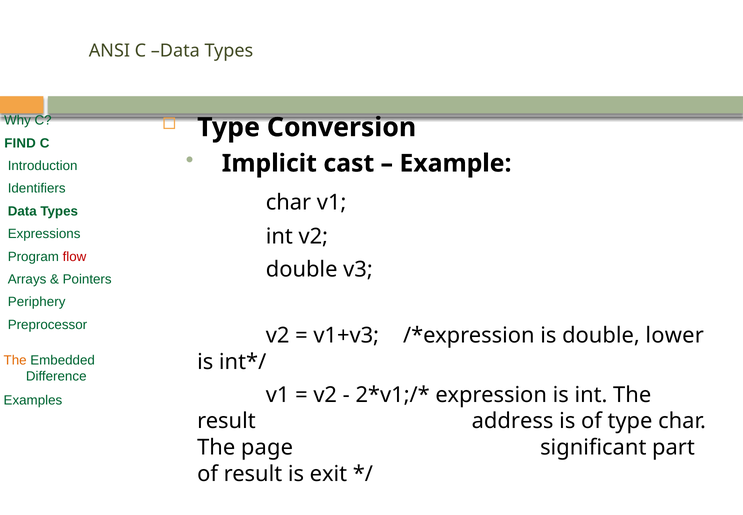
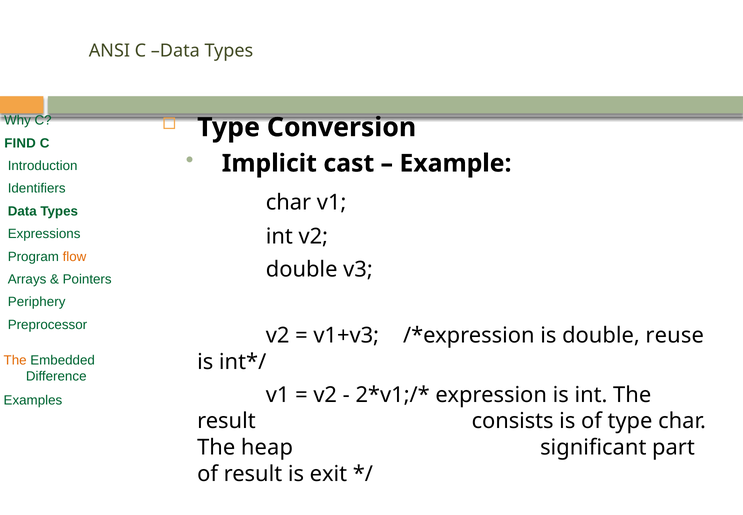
flow colour: red -> orange
lower: lower -> reuse
address: address -> consists
page: page -> heap
